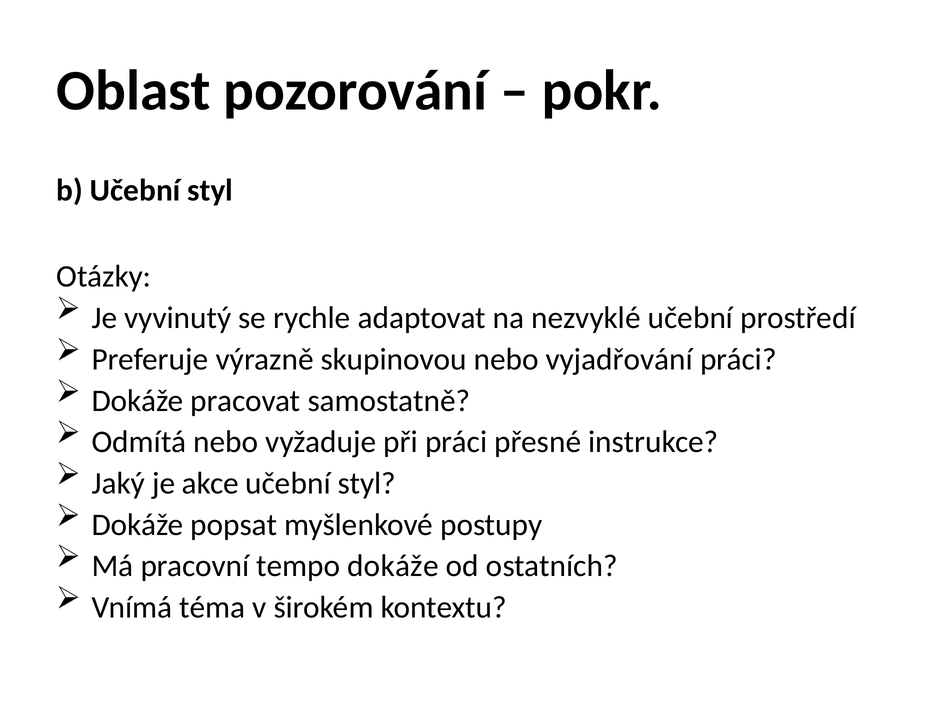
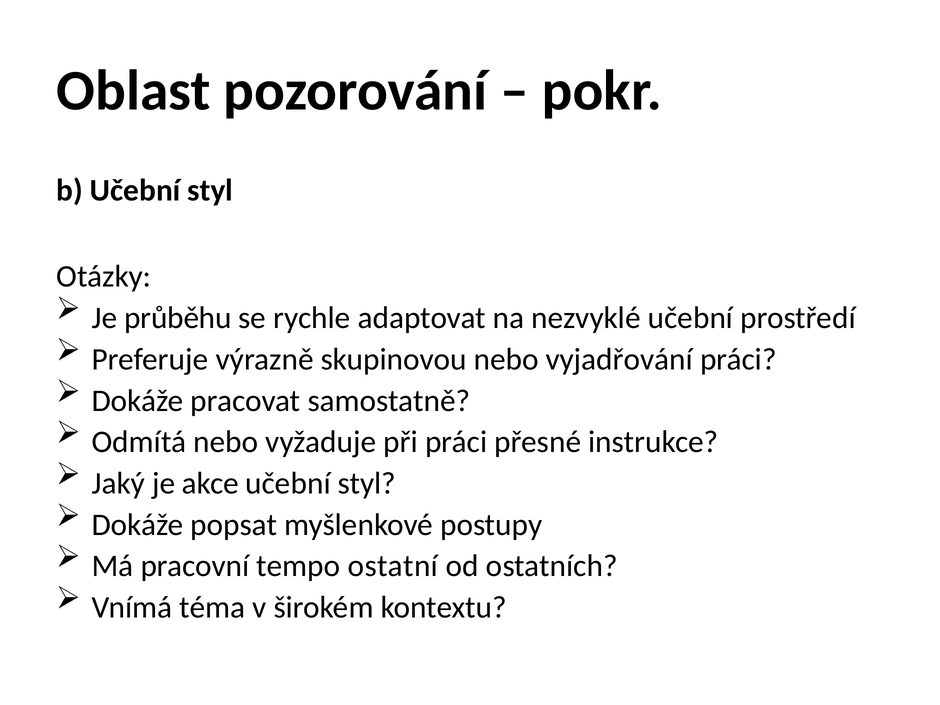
vyvinutý: vyvinutý -> průběhu
tempo dokáže: dokáže -> ostatní
